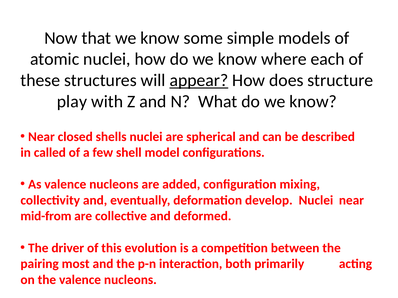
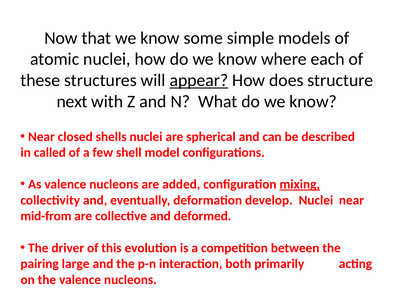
play: play -> next
mixing underline: none -> present
most: most -> large
